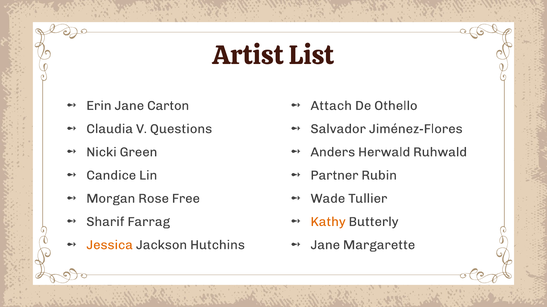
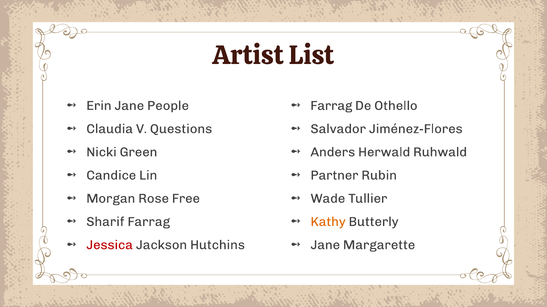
Carton: Carton -> People
Attach at (331, 106): Attach -> Farrag
Jessica colour: orange -> red
